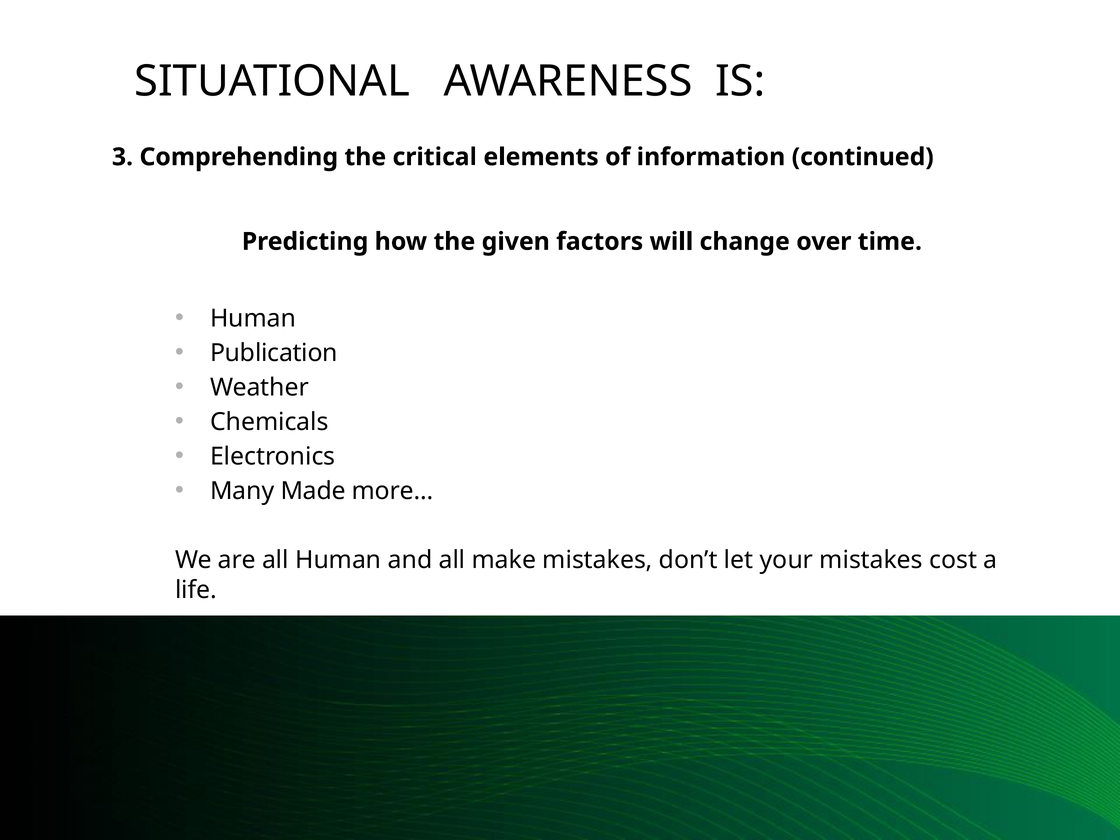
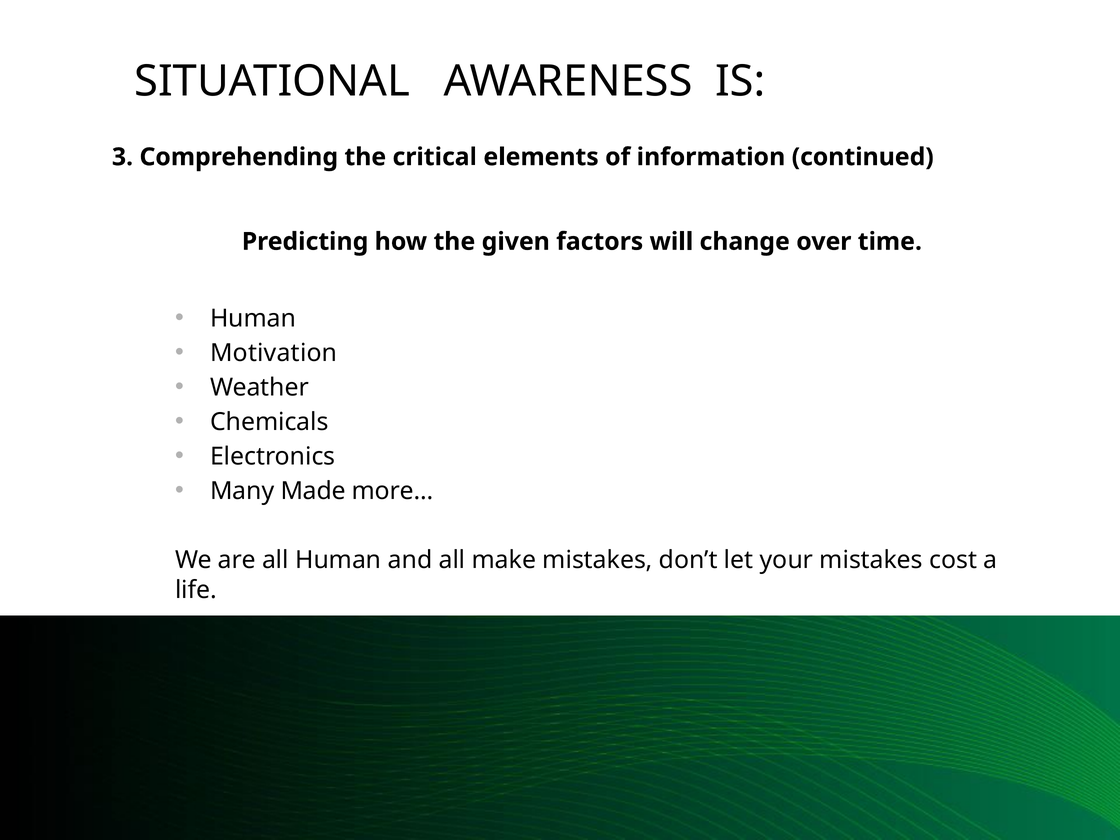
Publication: Publication -> Motivation
